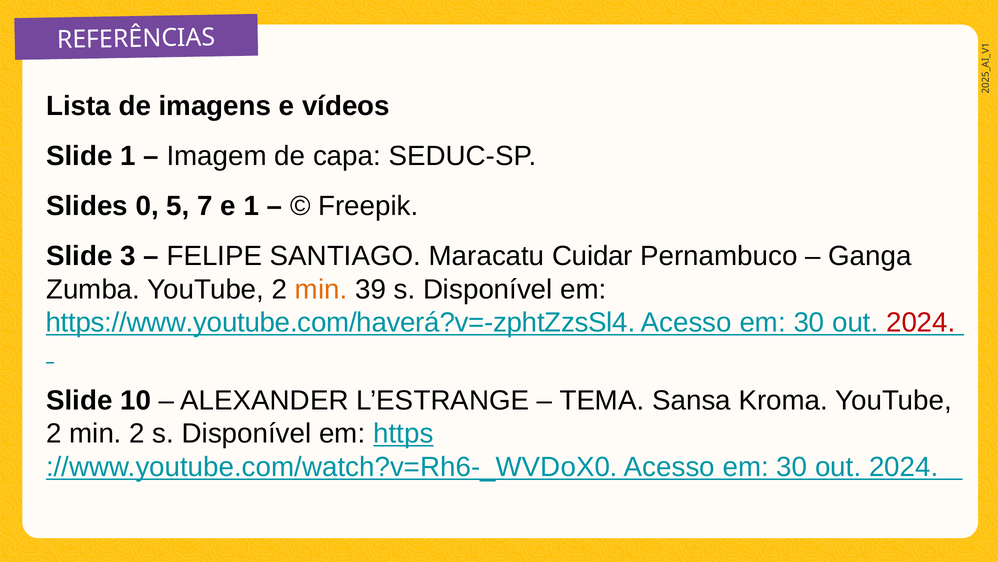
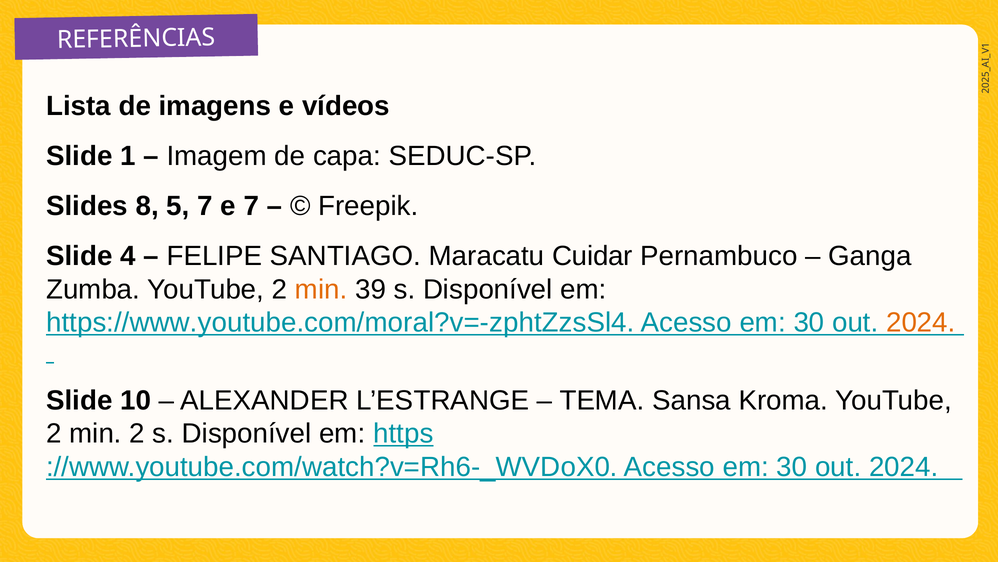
Slides 0: 0 -> 8
e 1: 1 -> 7
3: 3 -> 4
https://www.youtube.com/haverá?v=-zphtZzsSl4: https://www.youtube.com/haverá?v=-zphtZzsSl4 -> https://www.youtube.com/moral?v=-zphtZzsSl4
2024 at (921, 322) colour: red -> orange
